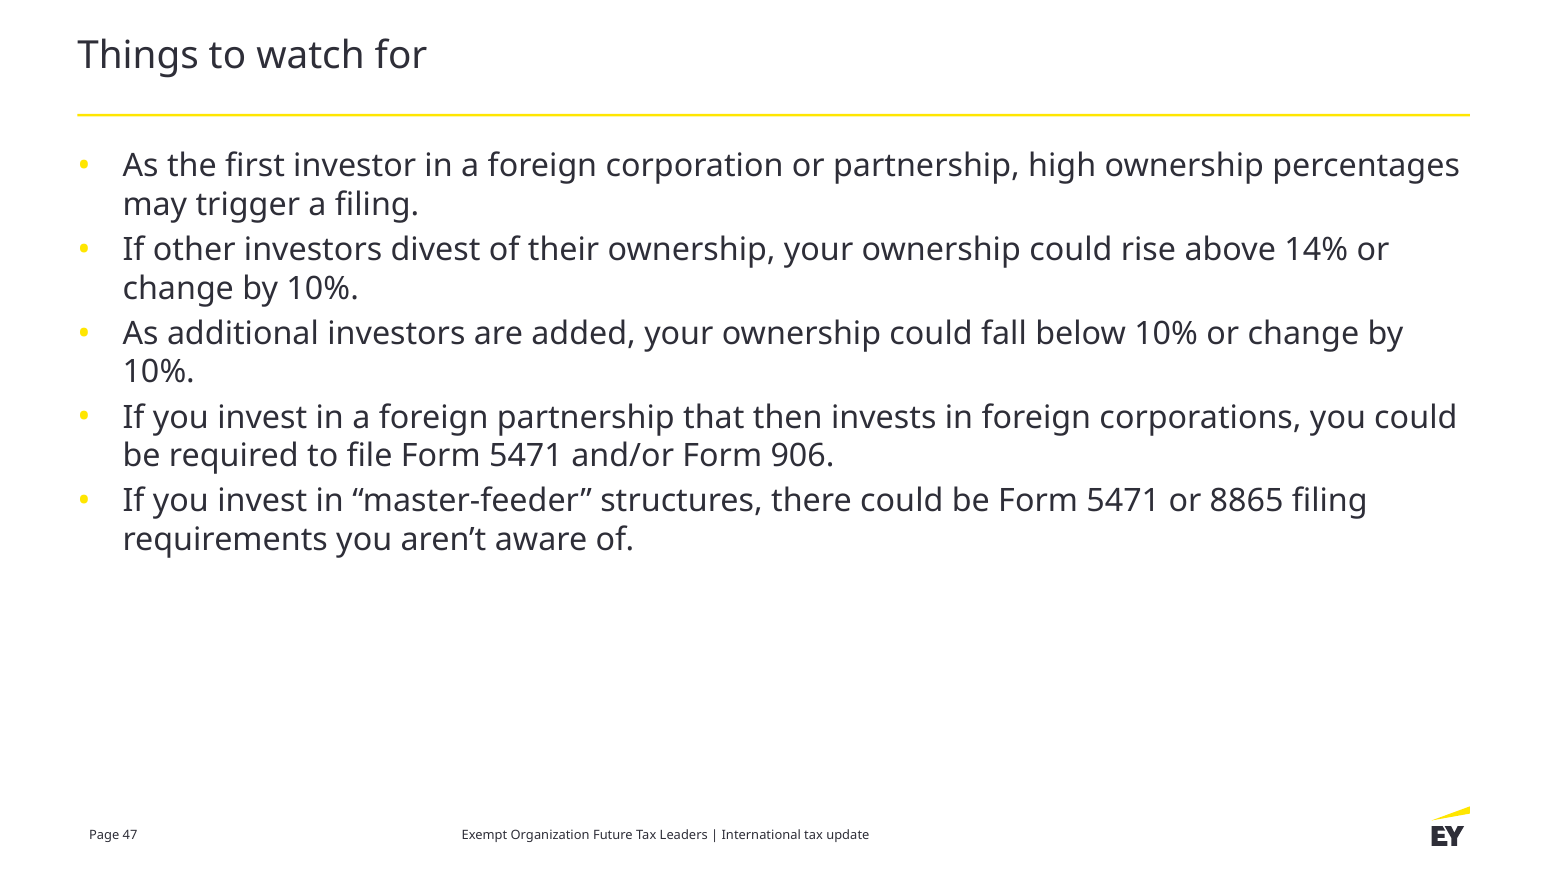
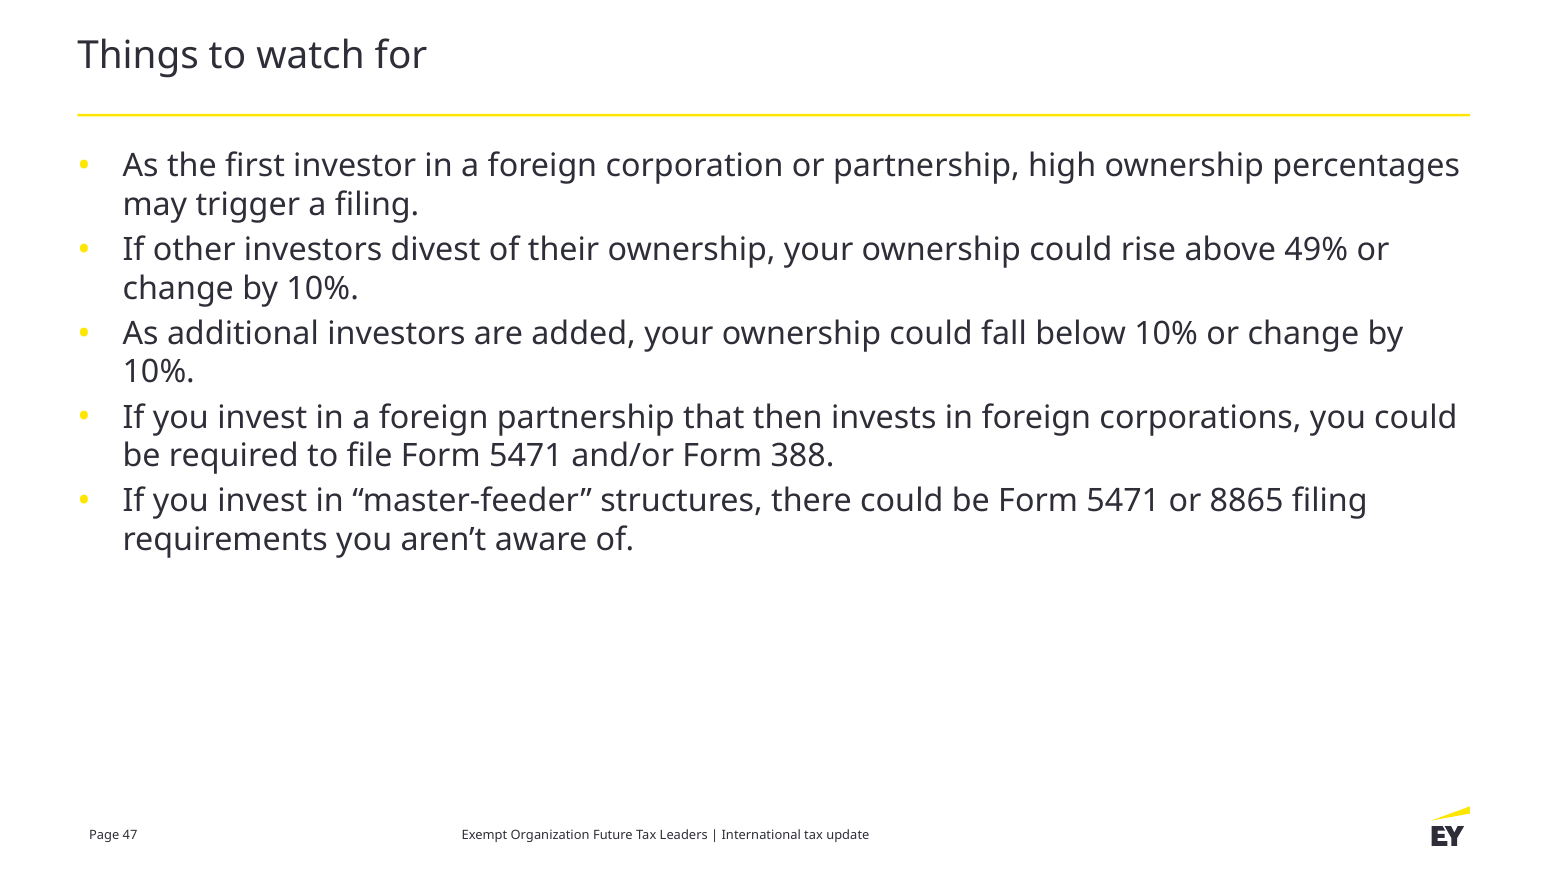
14%: 14% -> 49%
906: 906 -> 388
